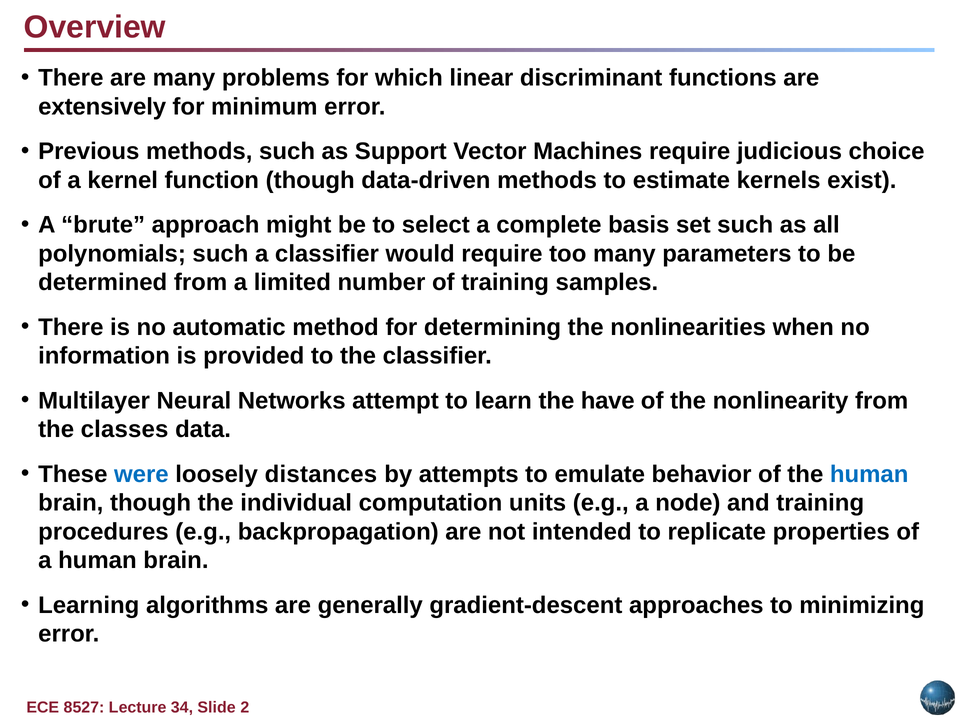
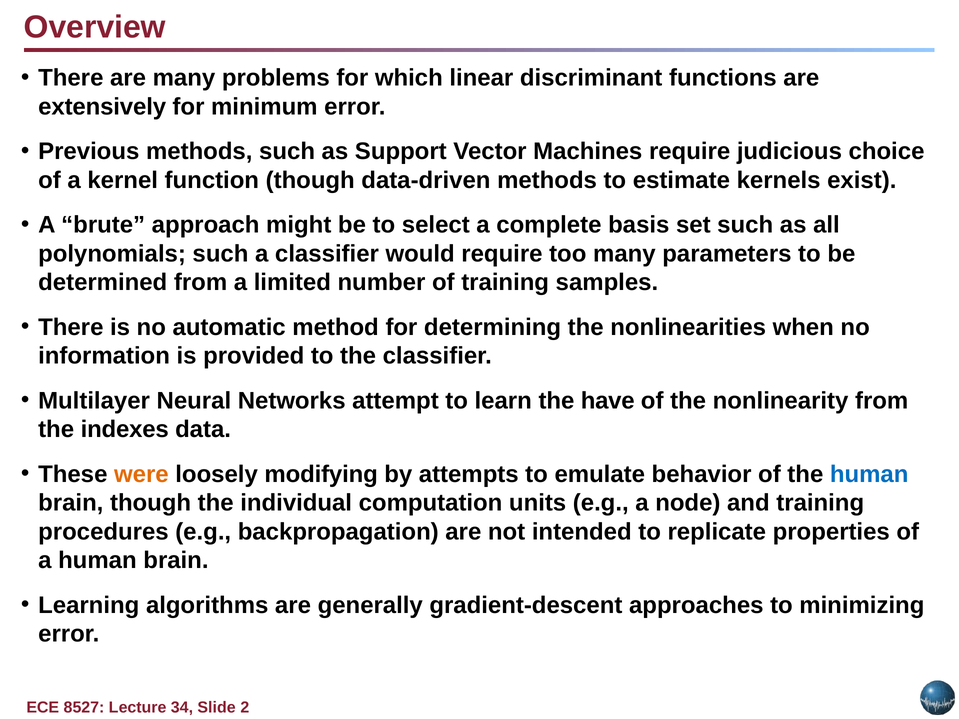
classes: classes -> indexes
were colour: blue -> orange
distances: distances -> modifying
